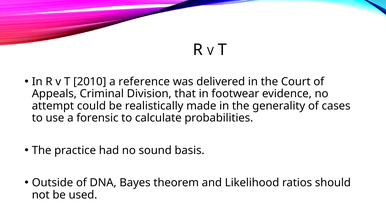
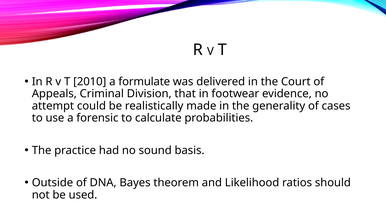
reference: reference -> formulate
